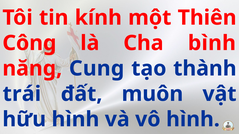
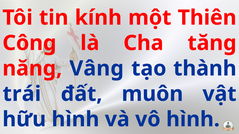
bình: bình -> tăng
Cung: Cung -> Vâng
